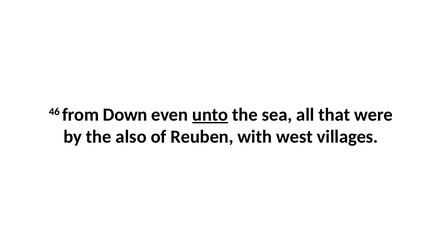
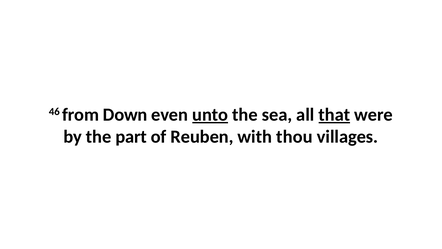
that underline: none -> present
also: also -> part
west: west -> thou
